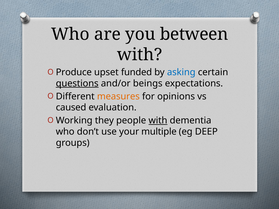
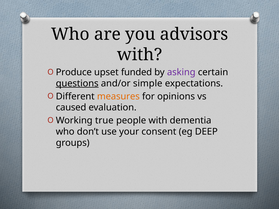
between: between -> advisors
asking colour: blue -> purple
beings: beings -> simple
they: they -> true
with at (158, 121) underline: present -> none
multiple: multiple -> consent
